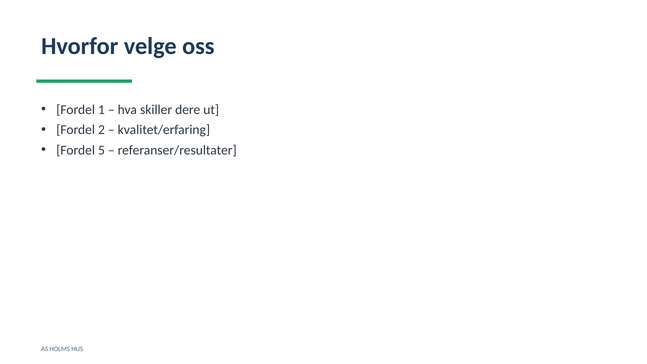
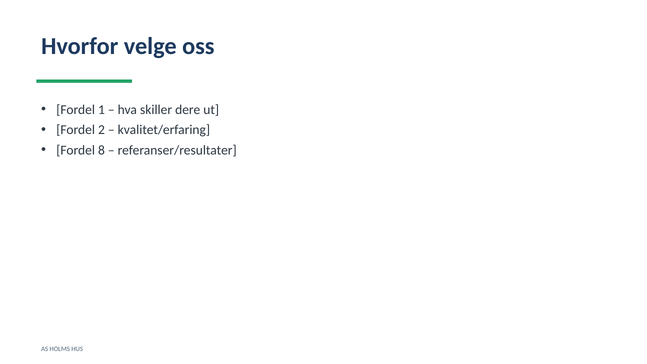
5: 5 -> 8
